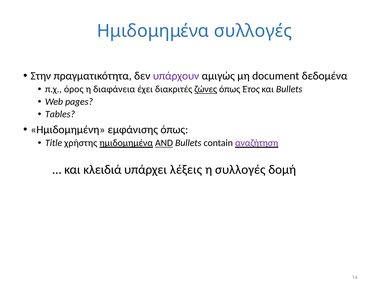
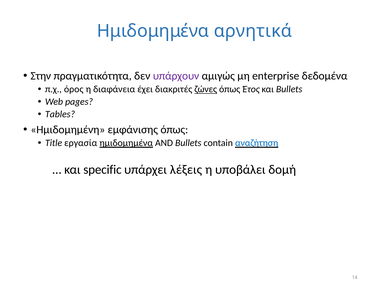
Ημιδομημένα συλλογές: συλλογές -> αρνητικά
document: document -> enterprise
χρήστης: χρήστης -> εργασία
AND underline: present -> none
αναζήτηση colour: purple -> blue
κλειδιά: κλειδιά -> specific
η συλλογές: συλλογές -> υποβάλει
